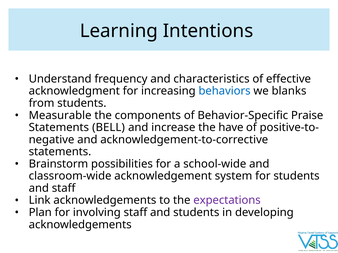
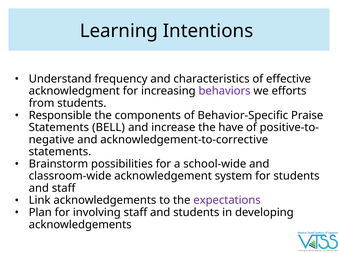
behaviors colour: blue -> purple
blanks: blanks -> efforts
Measurable: Measurable -> Responsible
